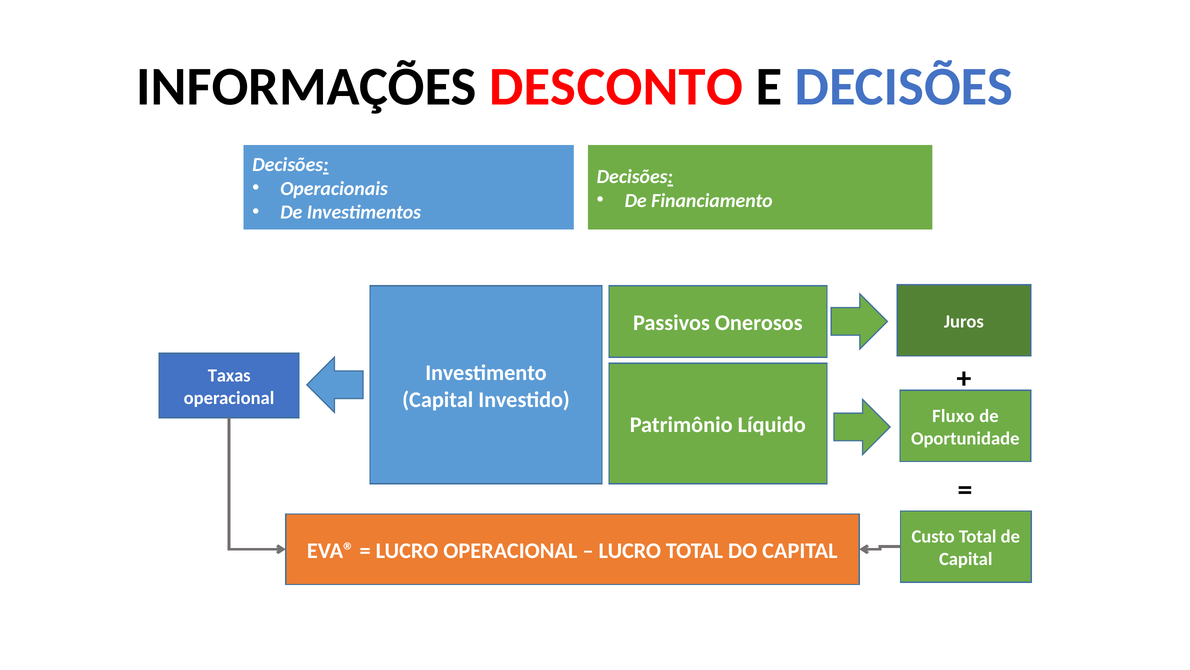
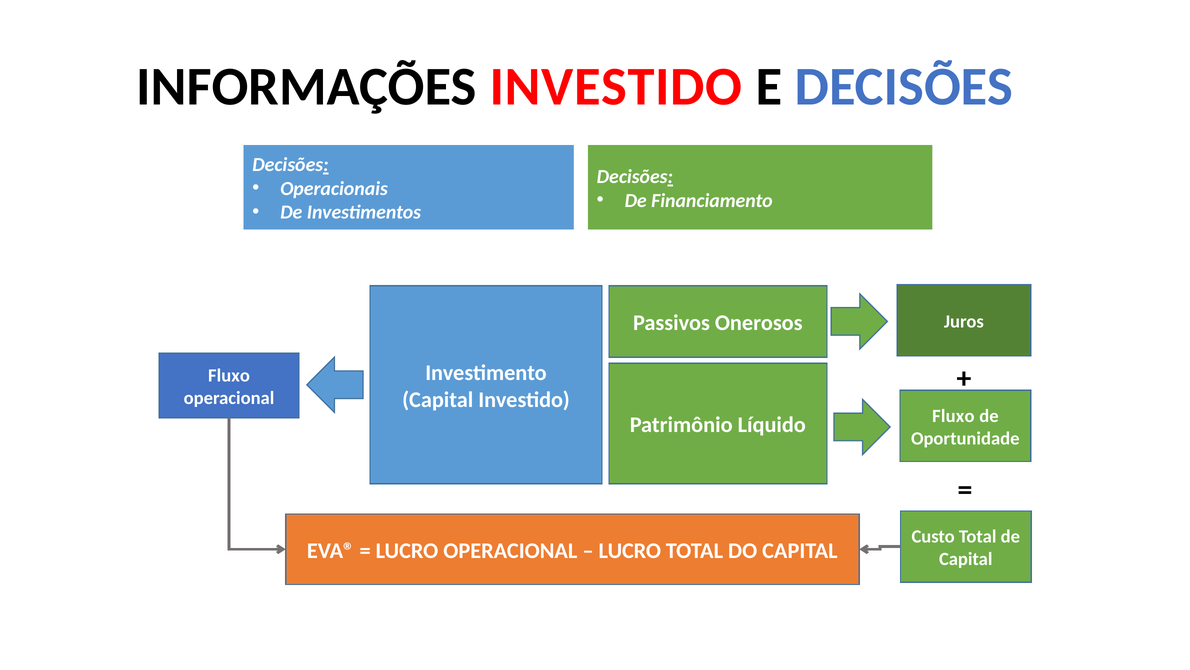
INFORMAÇÕES DESCONTO: DESCONTO -> INVESTIDO
Taxas at (229, 375): Taxas -> Fluxo
